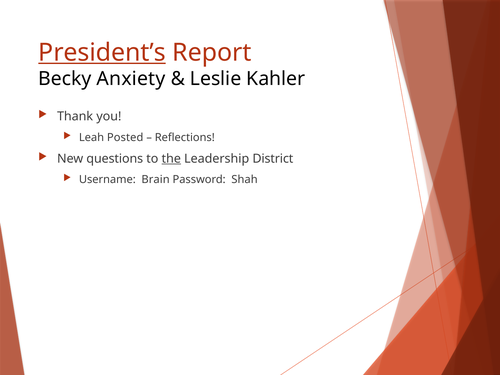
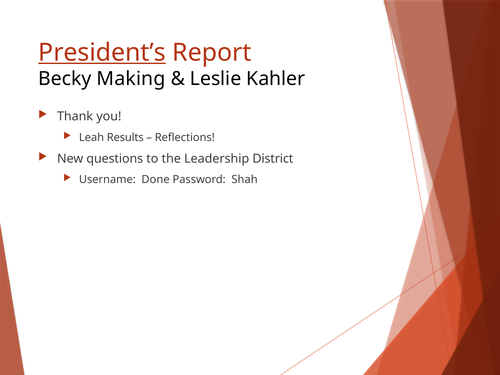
Anxiety: Anxiety -> Making
Posted: Posted -> Results
the underline: present -> none
Brain: Brain -> Done
